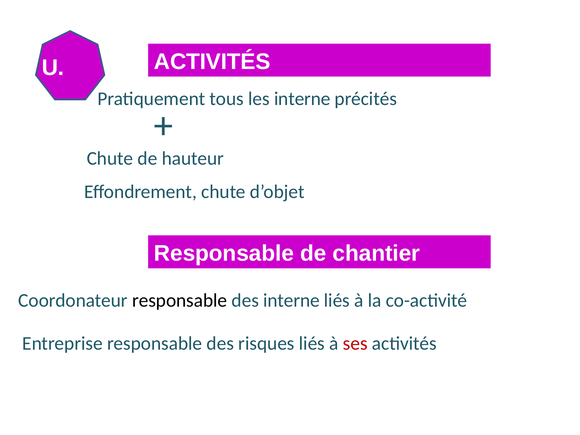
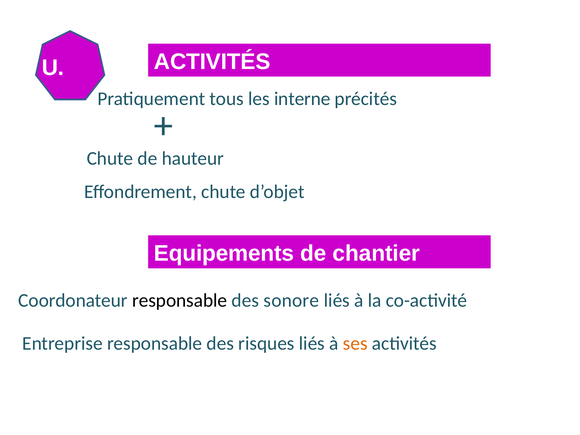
Responsable at (224, 253): Responsable -> Equipements
des interne: interne -> sonore
ses colour: red -> orange
